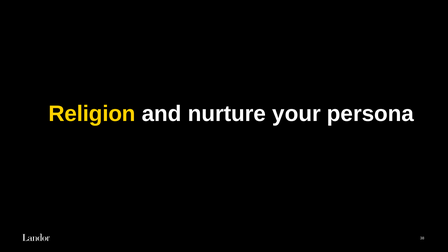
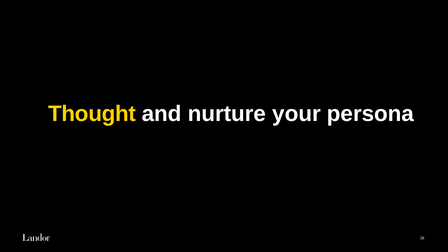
Religion: Religion -> Thought
